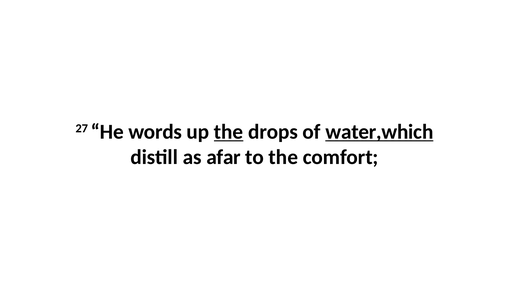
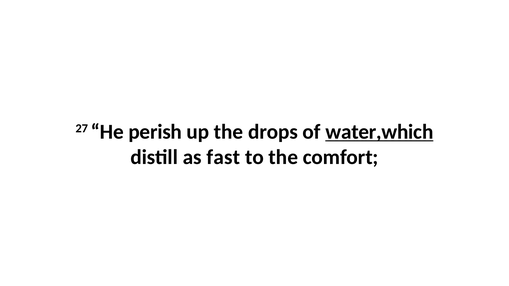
words: words -> perish
the at (229, 132) underline: present -> none
afar: afar -> fast
